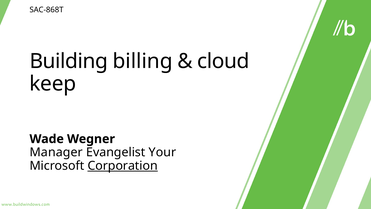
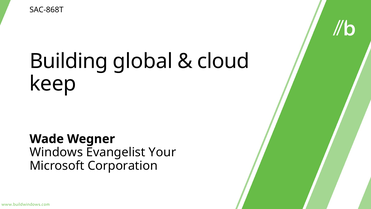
billing: billing -> global
Manager: Manager -> Windows
Corporation underline: present -> none
